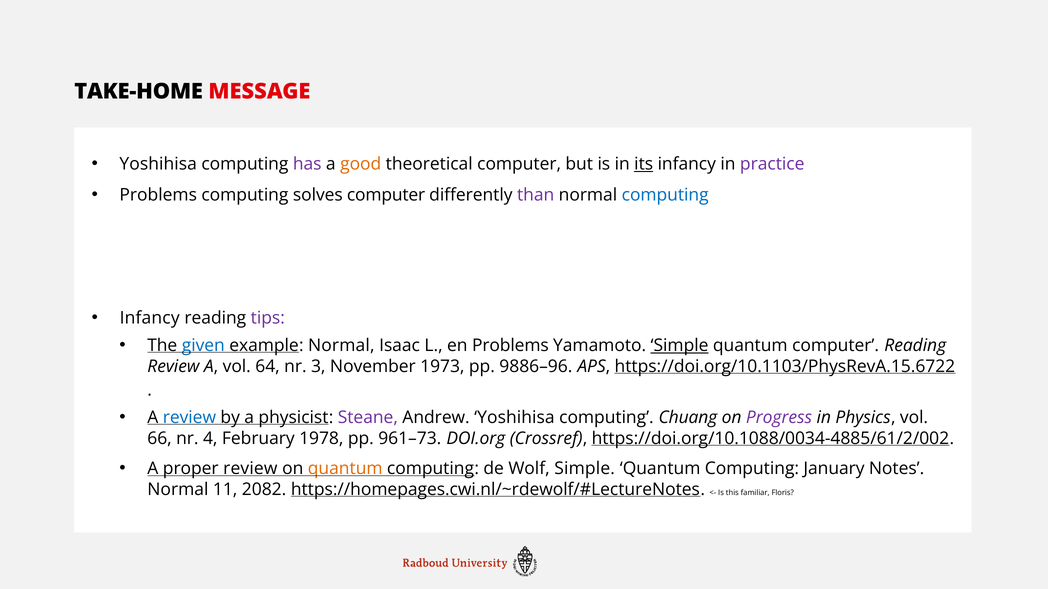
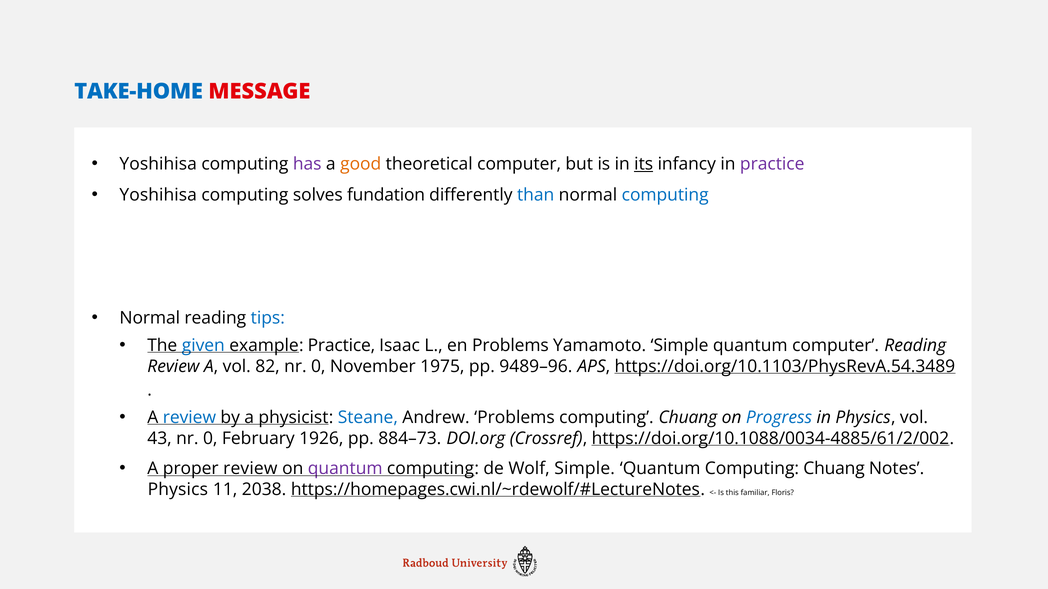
TAKE-HOME colour: black -> blue
Problems at (158, 195): Problems -> Yoshihisa
solves computer: computer -> fundation
than colour: purple -> blue
Infancy at (150, 318): Infancy -> Normal
tips colour: purple -> blue
example Normal: Normal -> Practice
Simple at (680, 346) underline: present -> none
64: 64 -> 82
3 at (318, 367): 3 -> 0
1973: 1973 -> 1975
9886–96: 9886–96 -> 9489–96
https://doi.org/10.1103/PhysRevA.15.6722: https://doi.org/10.1103/PhysRevA.15.6722 -> https://doi.org/10.1103/PhysRevA.54.3489
Steane colour: purple -> blue
Andrew Yoshihisa: Yoshihisa -> Problems
Progress colour: purple -> blue
66: 66 -> 43
4 at (210, 439): 4 -> 0
1978: 1978 -> 1926
961–73: 961–73 -> 884–73
quantum at (345, 469) colour: orange -> purple
Quantum Computing January: January -> Chuang
Normal at (178, 490): Normal -> Physics
2082: 2082 -> 2038
